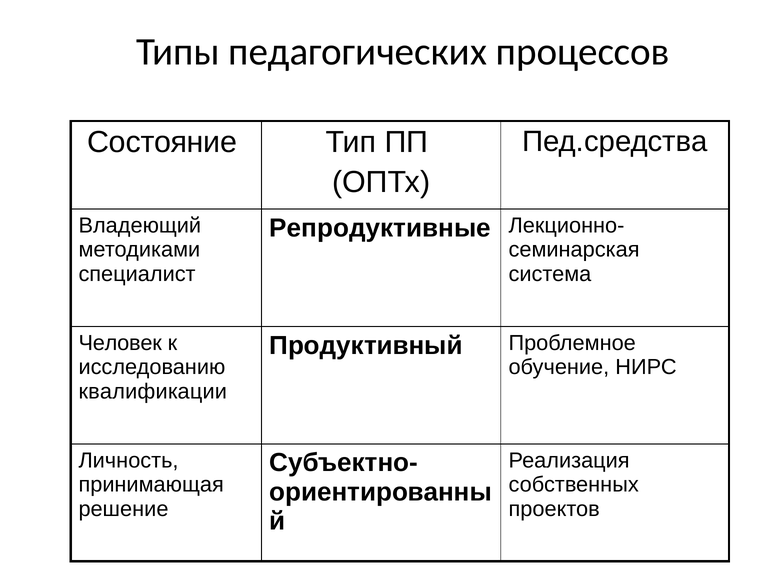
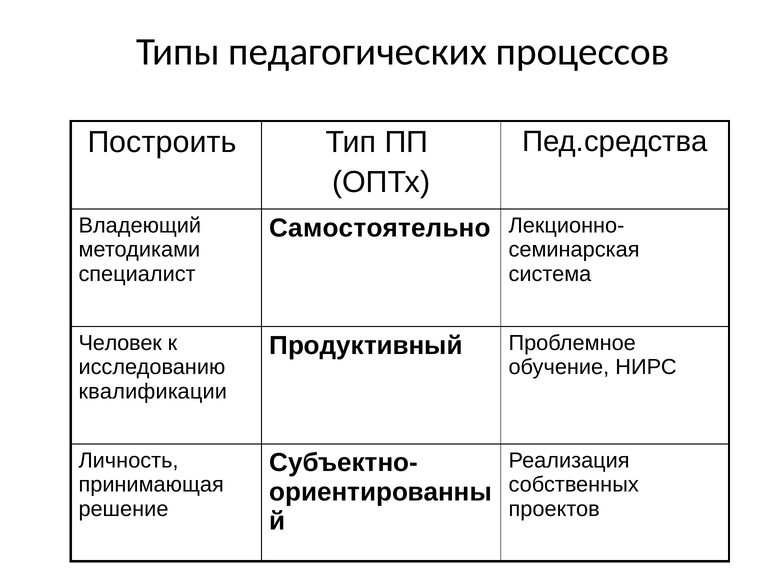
Состояние: Состояние -> Построить
Репродуктивные: Репродуктивные -> Самостоятельно
